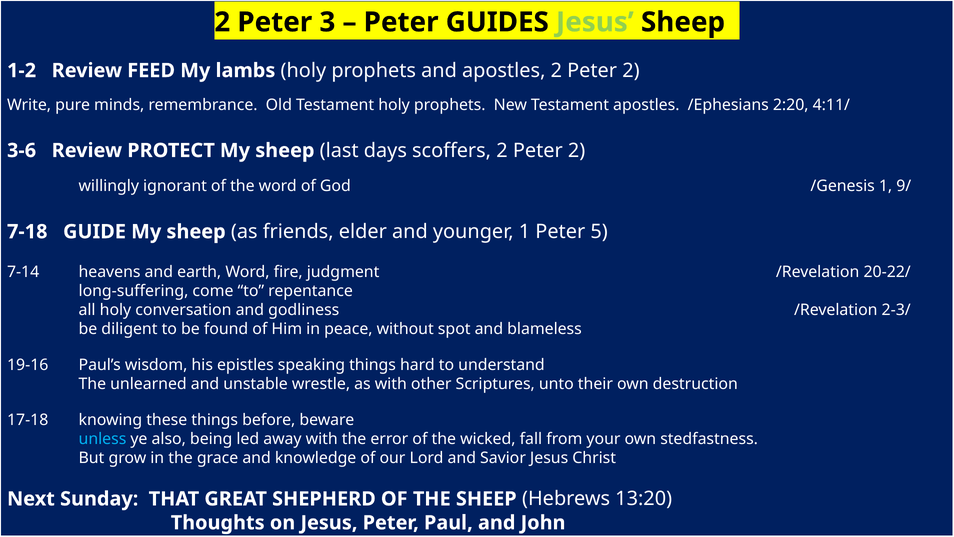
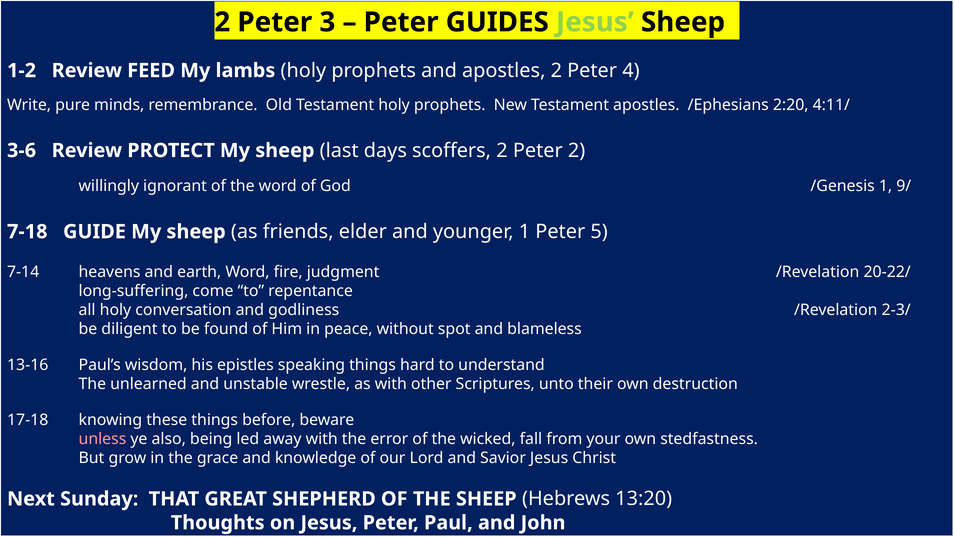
apostles 2 Peter 2: 2 -> 4
19-16: 19-16 -> 13-16
unless colour: light blue -> pink
